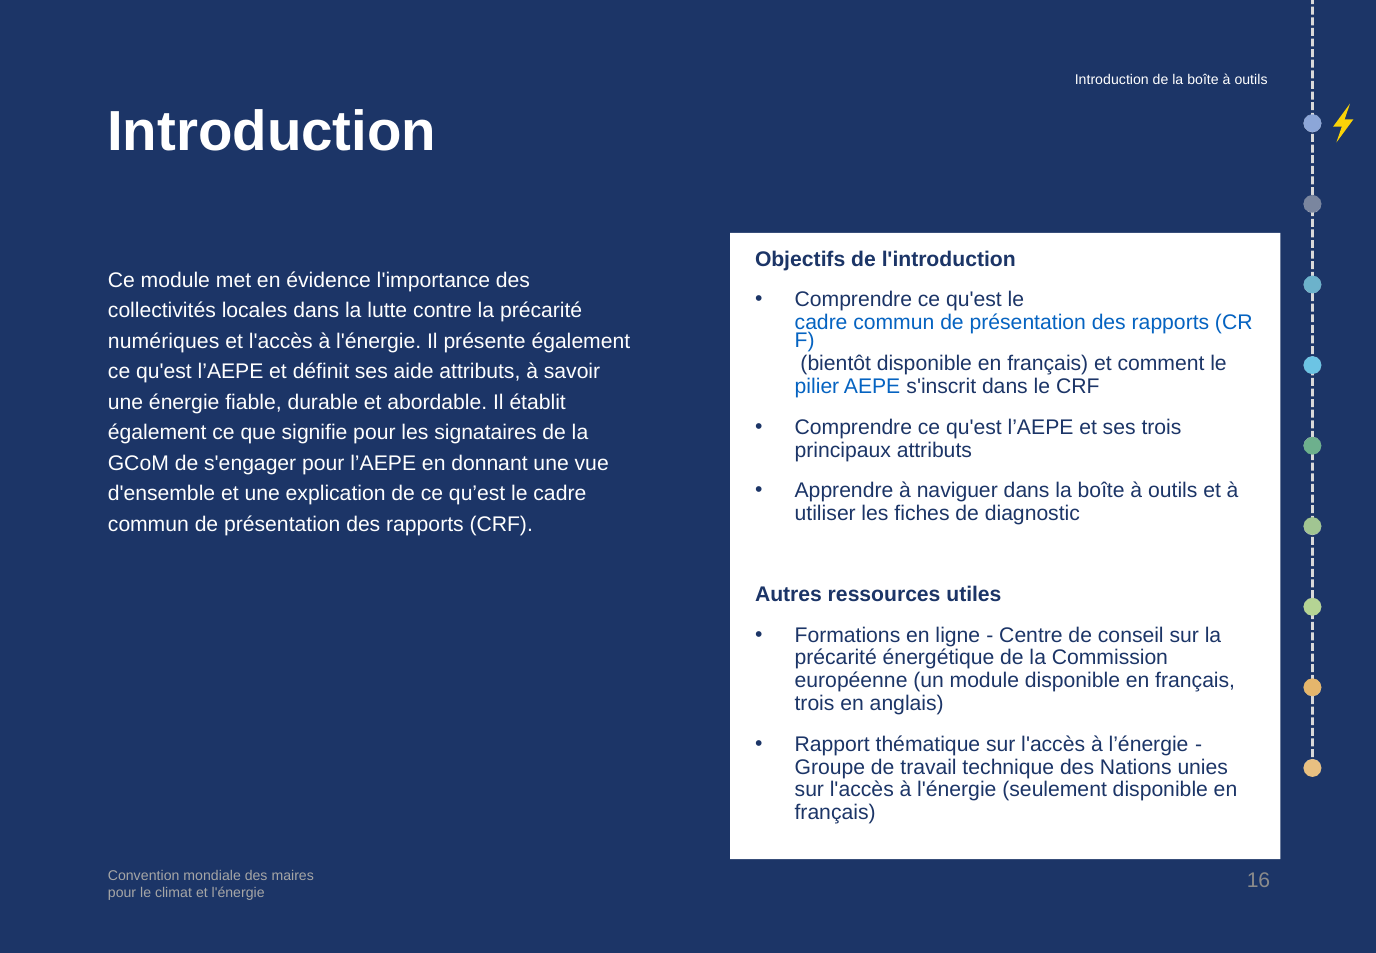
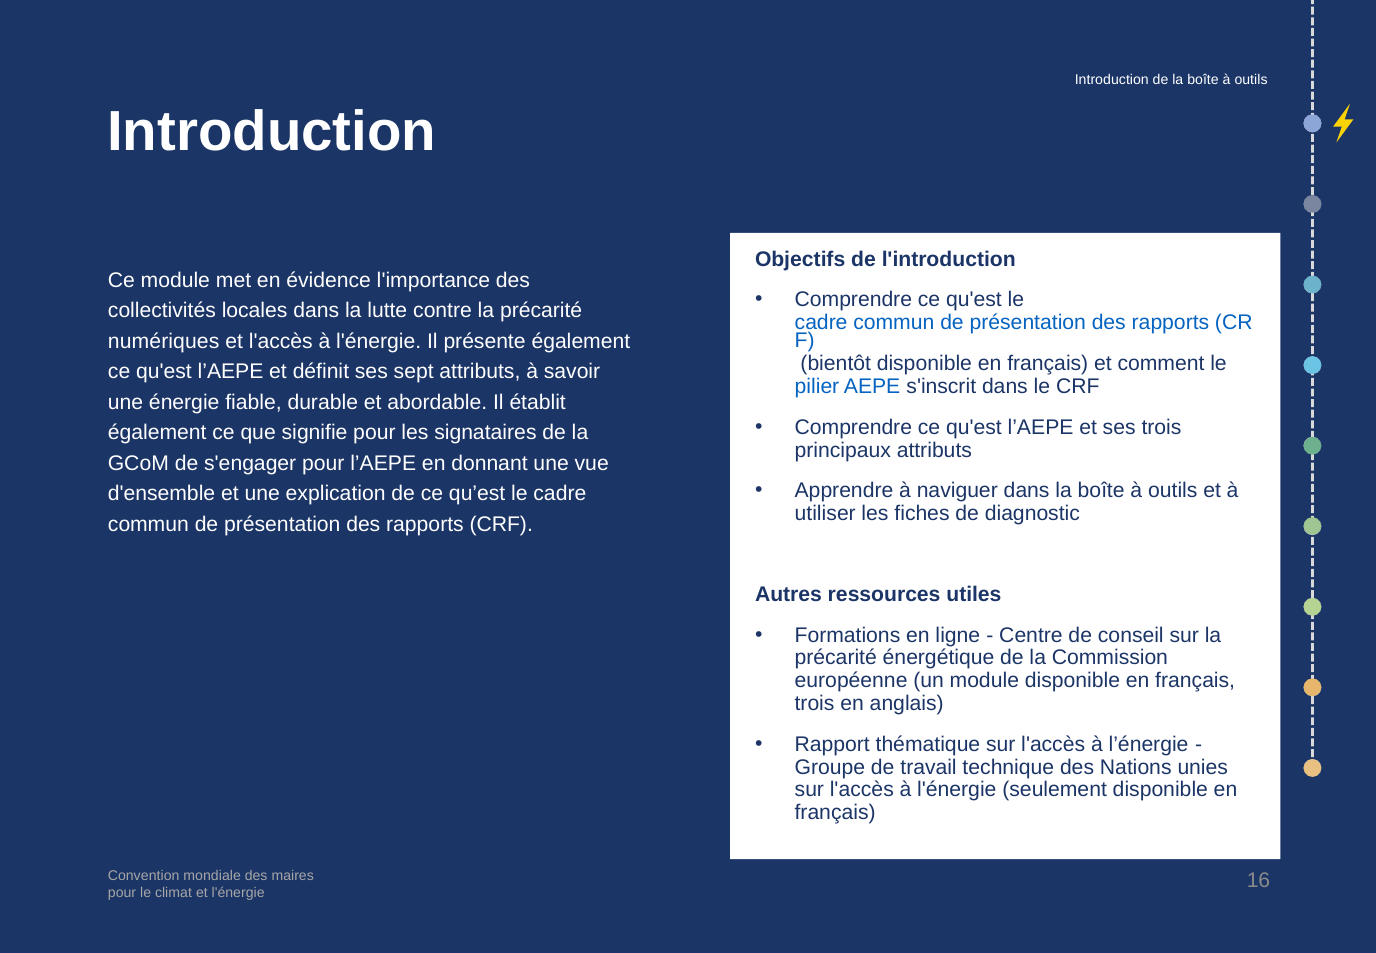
aide: aide -> sept
